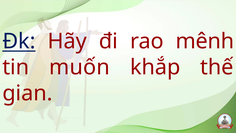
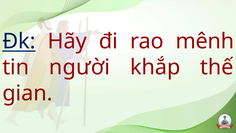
muốn: muốn -> người
